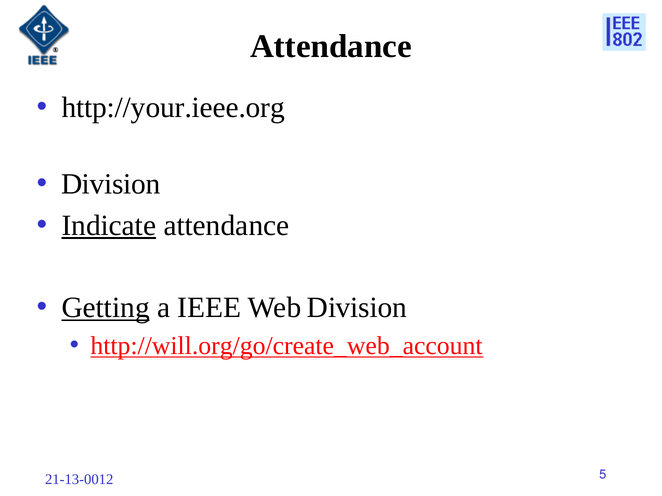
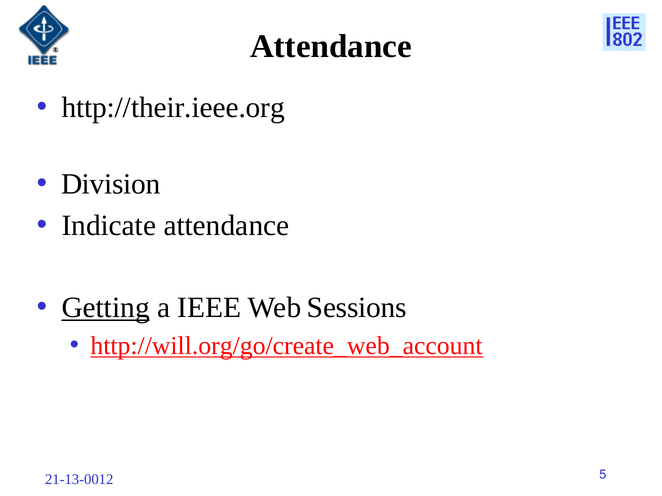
http://your.ieee.org: http://your.ieee.org -> http://their.ieee.org
Indicate underline: present -> none
Web Division: Division -> Sessions
